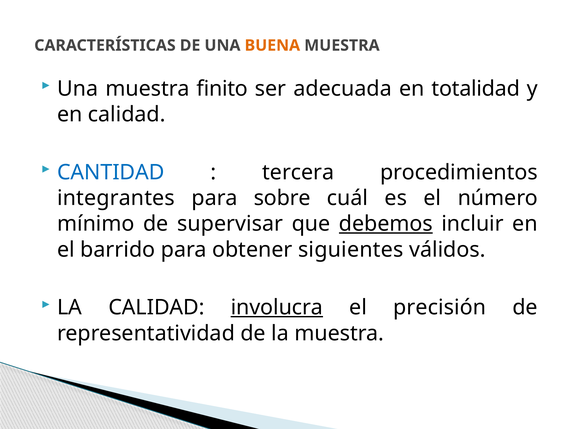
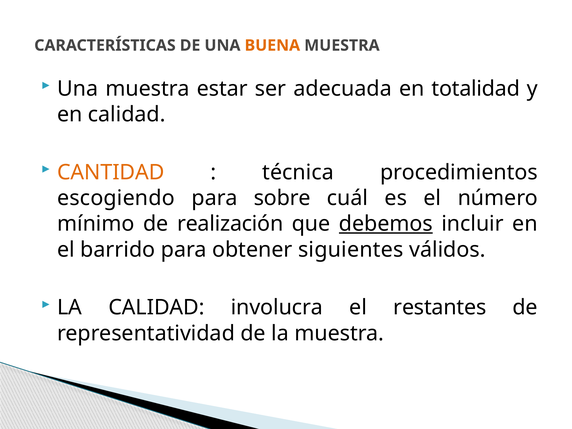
finito: finito -> estar
CANTIDAD colour: blue -> orange
tercera: tercera -> técnica
integrantes: integrantes -> escogiendo
supervisar: supervisar -> realización
involucra underline: present -> none
precisión: precisión -> restantes
